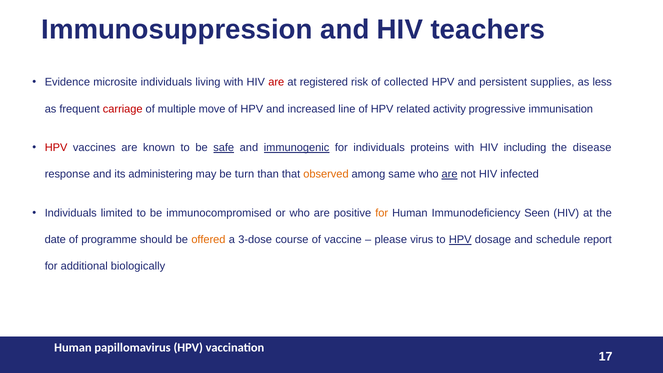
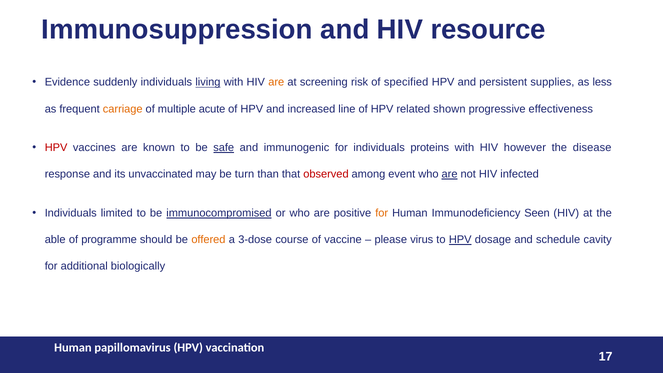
teachers: teachers -> resource
microsite: microsite -> suddenly
living underline: none -> present
are at (276, 82) colour: red -> orange
registered: registered -> screening
collected: collected -> specified
carriage colour: red -> orange
move: move -> acute
activity: activity -> shown
immunisation: immunisation -> effectiveness
immunogenic underline: present -> none
including: including -> however
administering: administering -> unvaccinated
observed colour: orange -> red
same: same -> event
immunocompromised underline: none -> present
date: date -> able
report: report -> cavity
